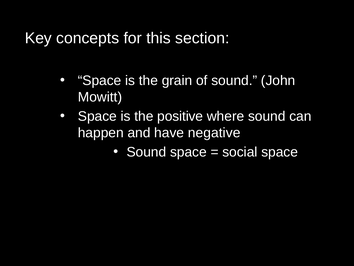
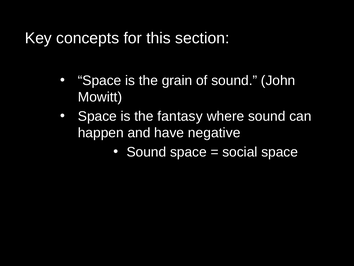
positive: positive -> fantasy
